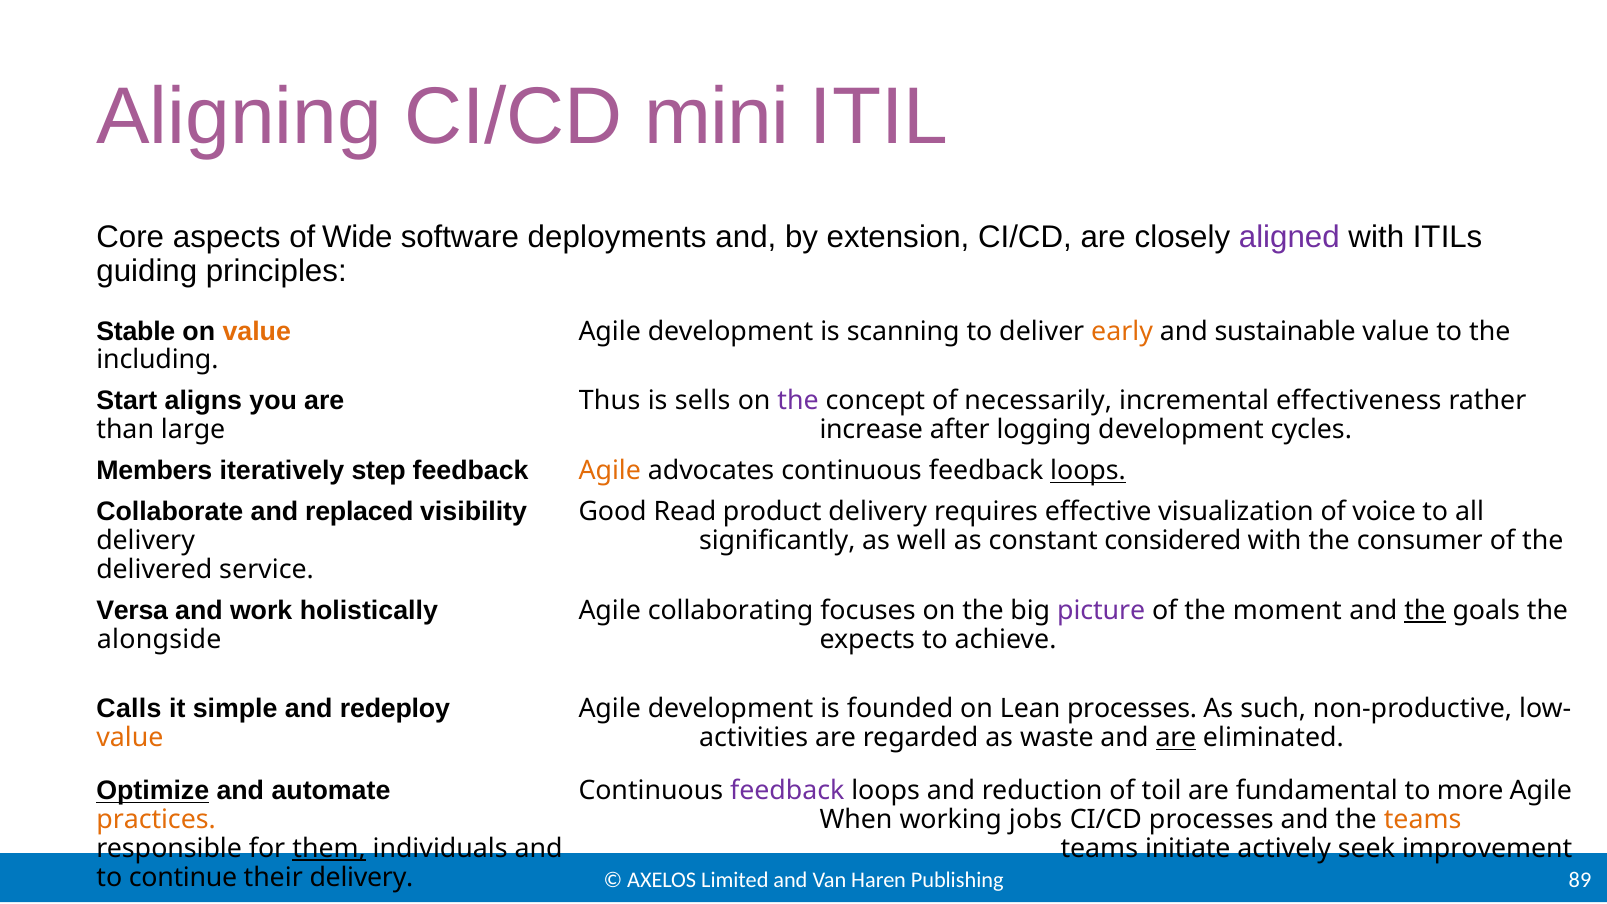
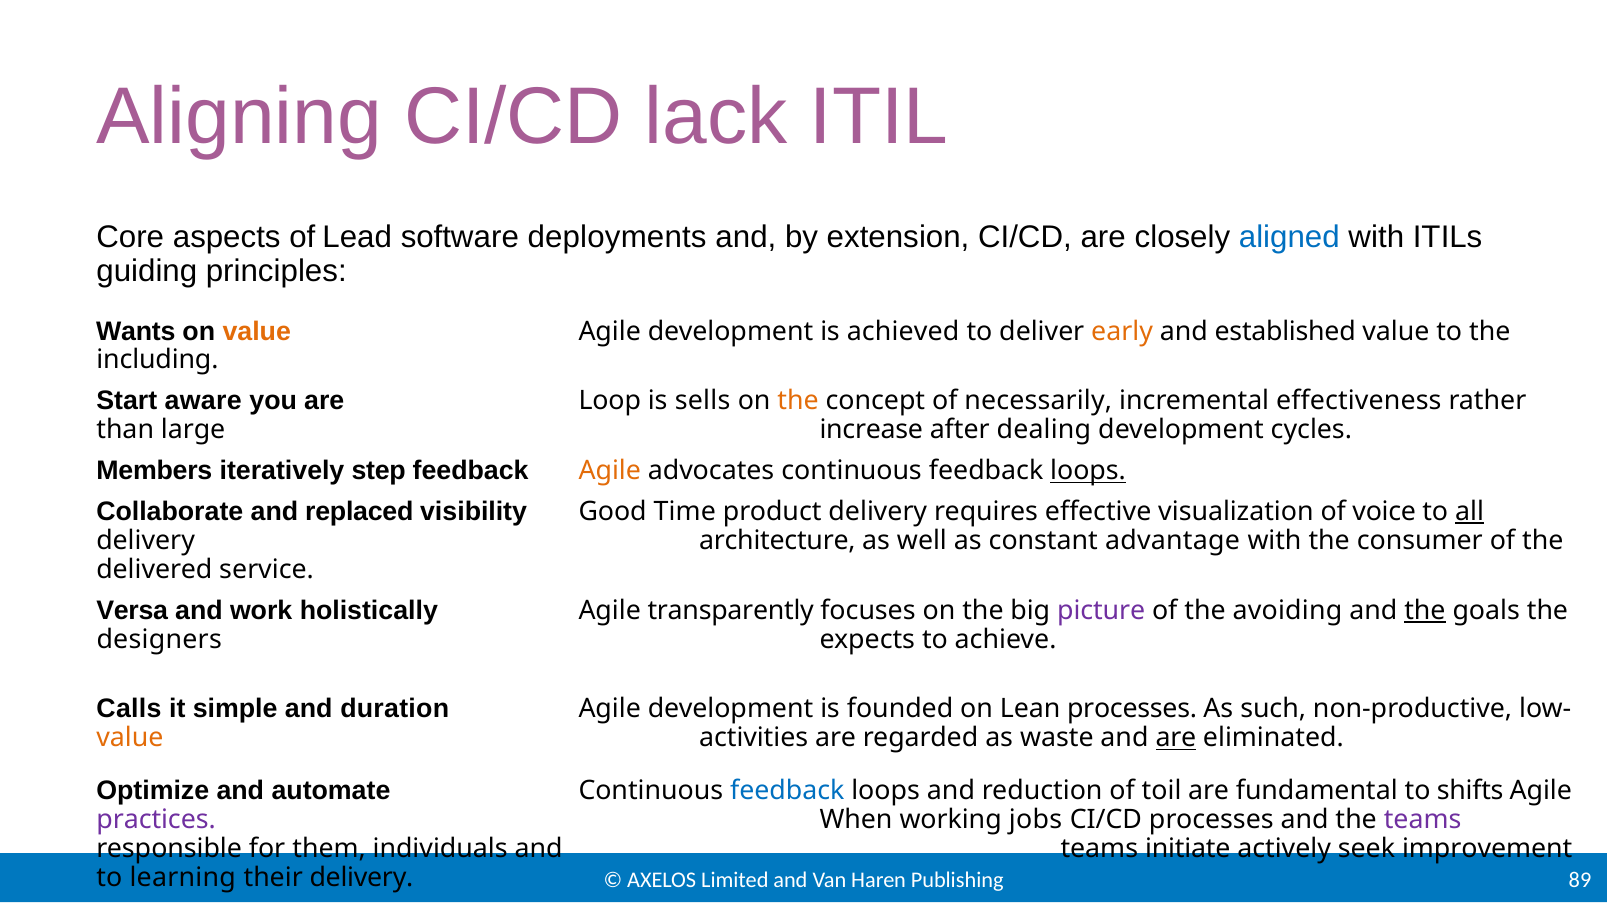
mini: mini -> lack
Wide: Wide -> Lead
aligned colour: purple -> blue
Stable: Stable -> Wants
scanning: scanning -> achieved
sustainable: sustainable -> established
aligns: aligns -> aware
Thus: Thus -> Loop
the at (798, 401) colour: purple -> orange
logging: logging -> dealing
Read: Read -> Time
all underline: none -> present
significantly: significantly -> architecture
considered: considered -> advantage
collaborating: collaborating -> transparently
moment: moment -> avoiding
alongside: alongside -> designers
redeploy: redeploy -> duration
Optimize underline: present -> none
feedback at (787, 791) colour: purple -> blue
more: more -> shifts
practices colour: orange -> purple
teams at (1423, 820) colour: orange -> purple
them underline: present -> none
continue: continue -> learning
